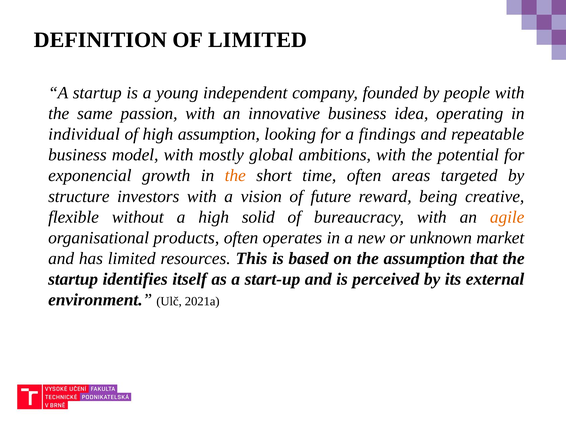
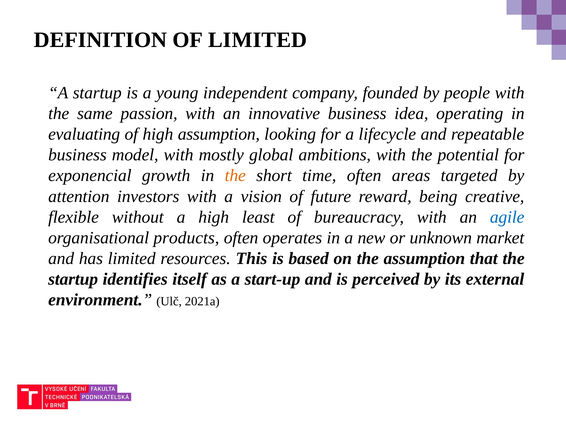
individual: individual -> evaluating
findings: findings -> lifecycle
structure: structure -> attention
solid: solid -> least
agile colour: orange -> blue
